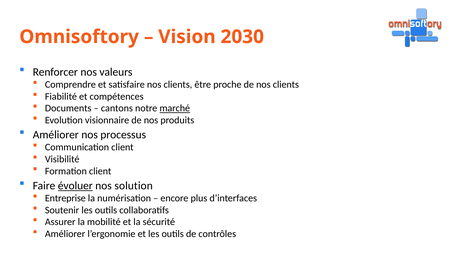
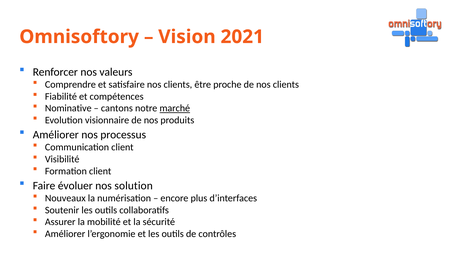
2030: 2030 -> 2021
Documents: Documents -> Nominative
évoluer underline: present -> none
Entreprise: Entreprise -> Nouveaux
